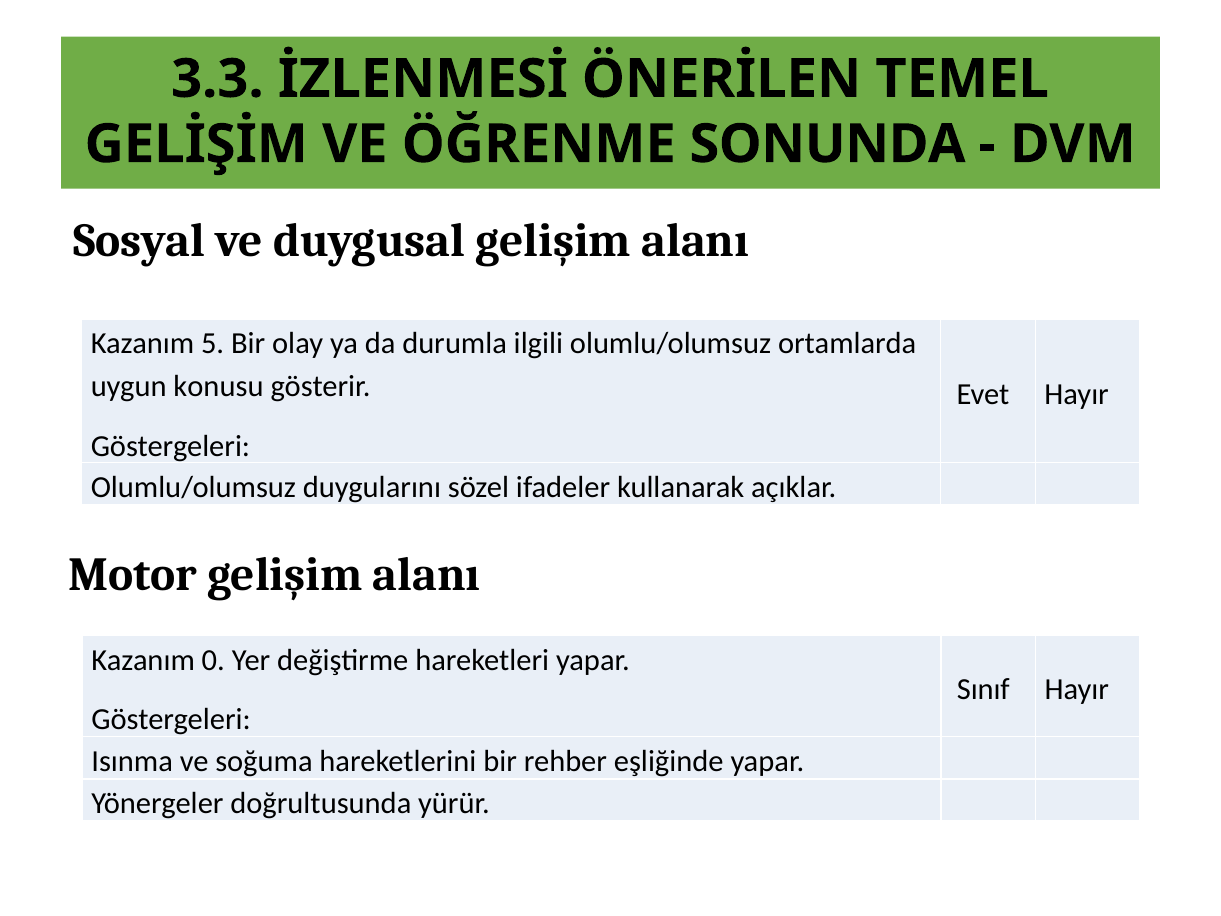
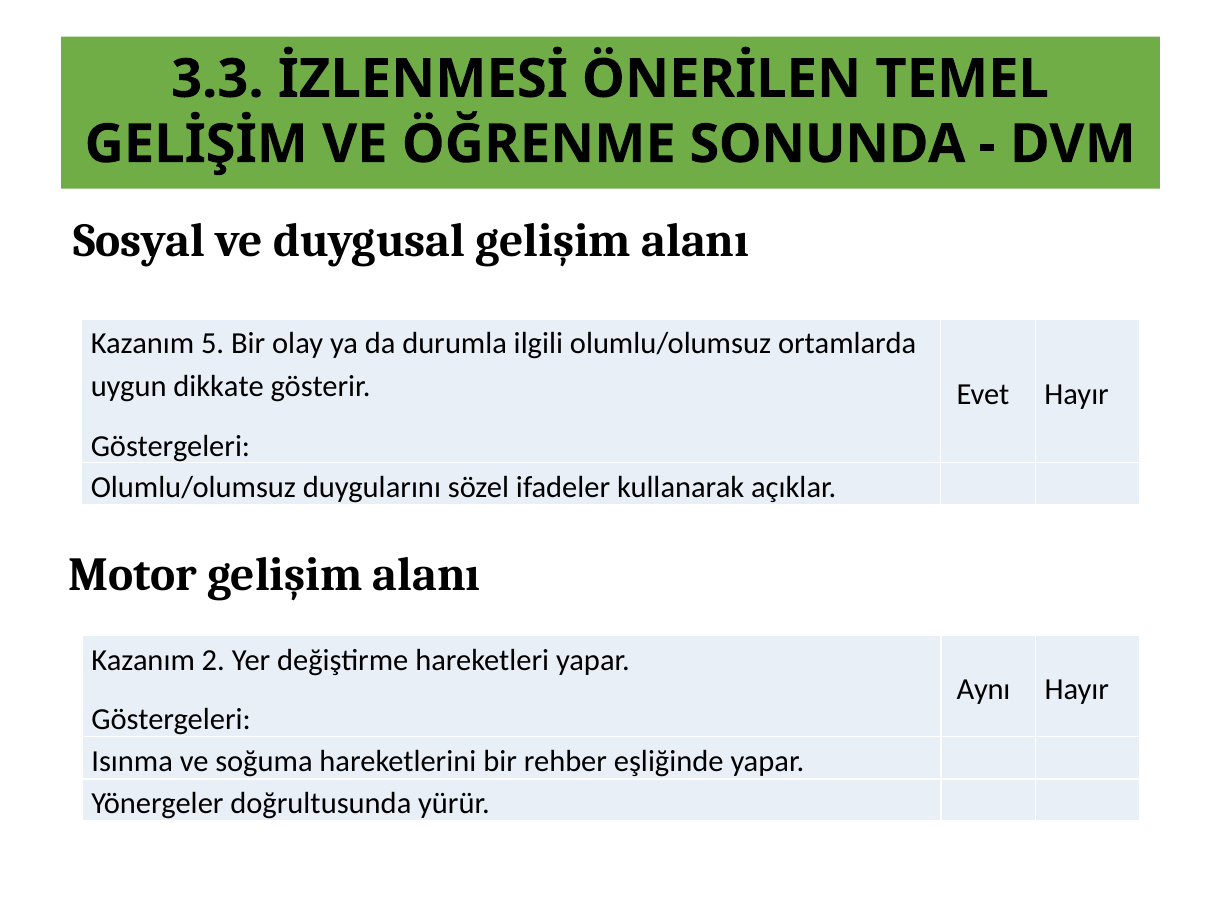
konusu: konusu -> dikkate
0: 0 -> 2
Sınıf: Sınıf -> Aynı
